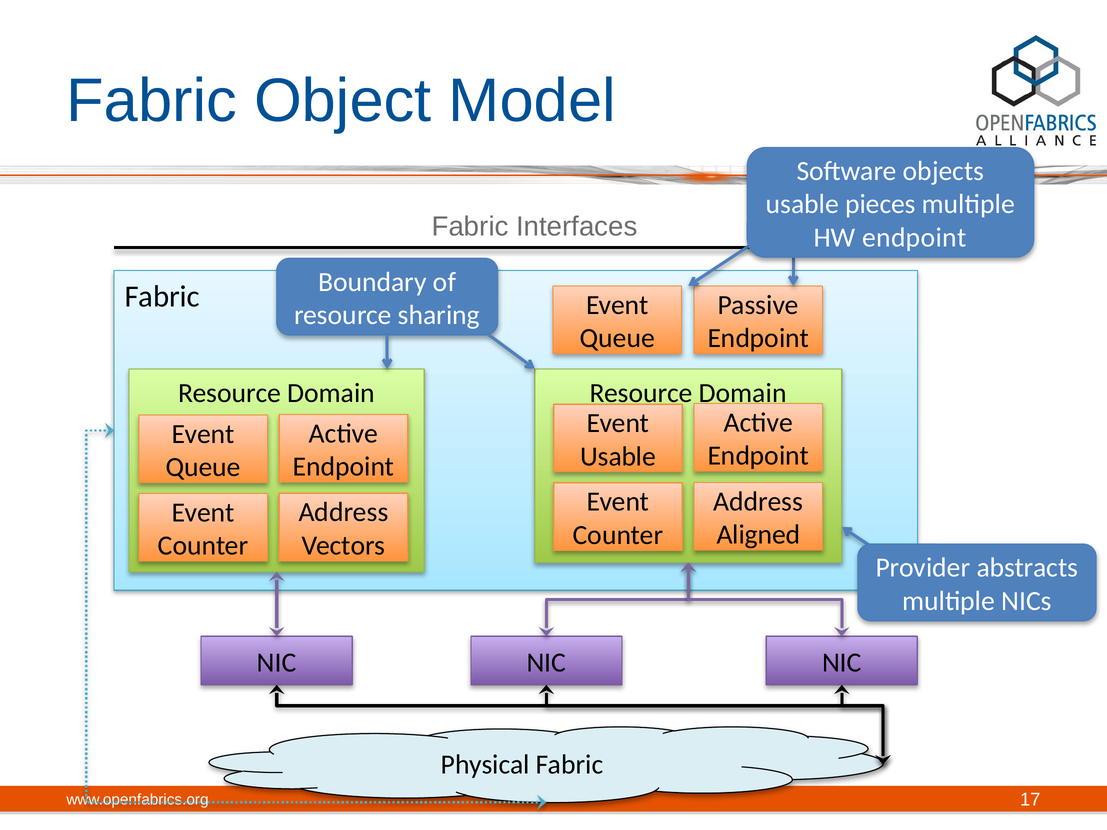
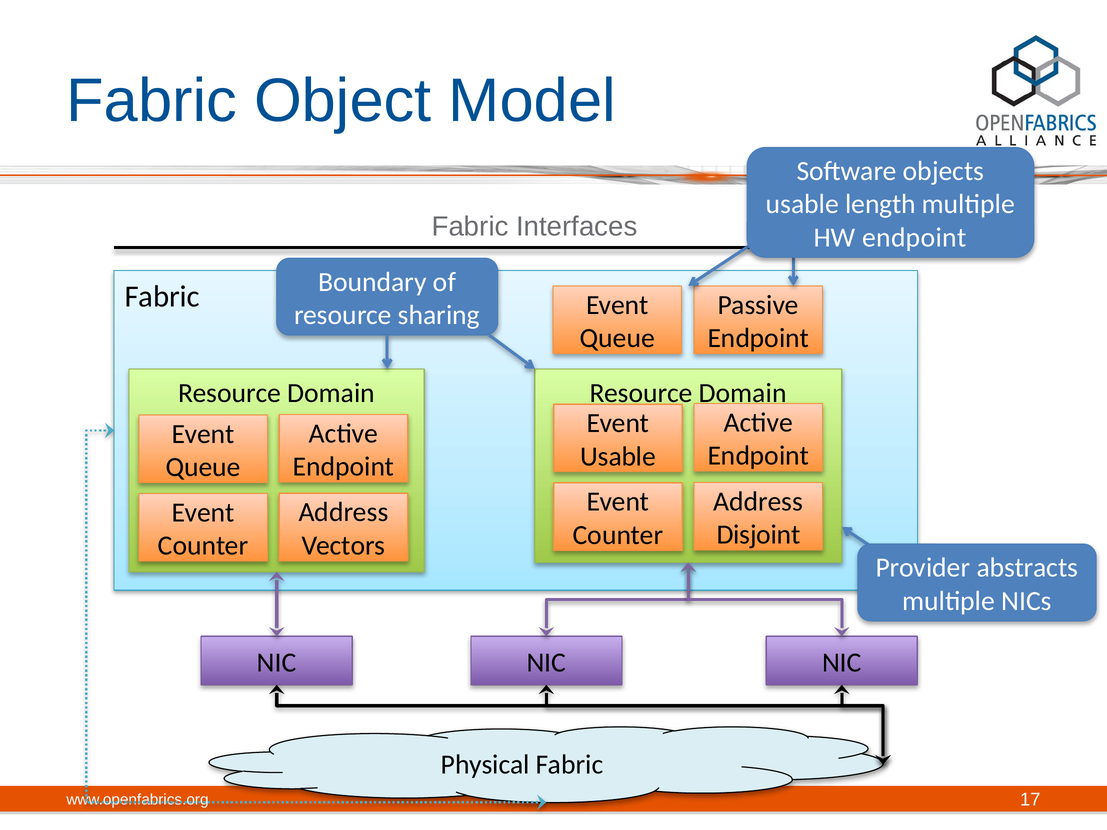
pieces: pieces -> length
Aligned: Aligned -> Disjoint
